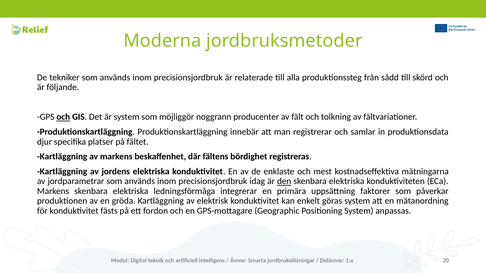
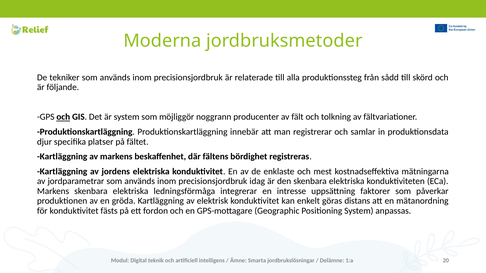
den underline: present -> none
primära: primära -> intresse
göras system: system -> distans
